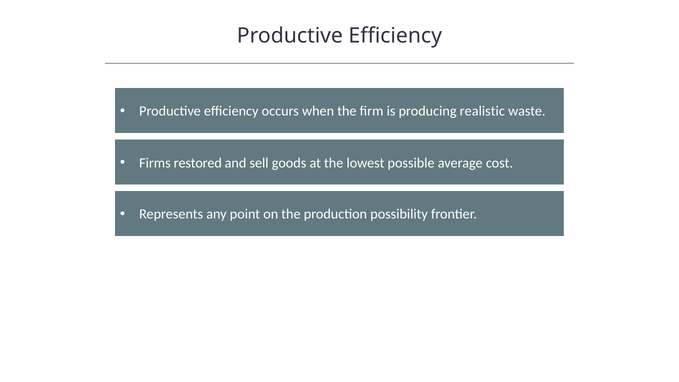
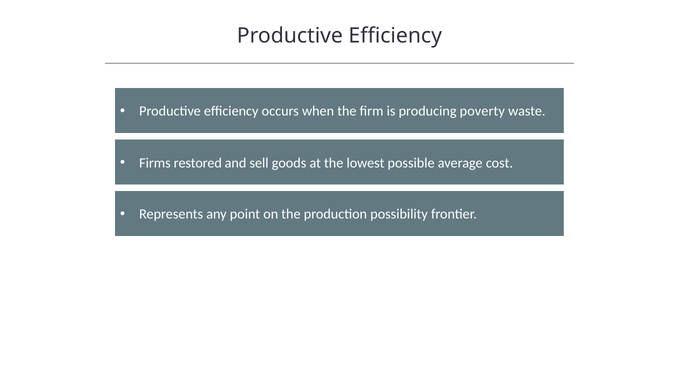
realistic: realistic -> poverty
